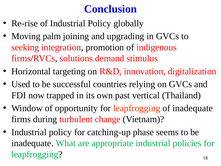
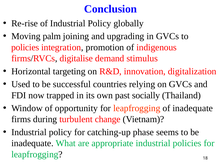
seeking at (25, 47): seeking -> policies
solutions: solutions -> digitalise
vertical: vertical -> socially
